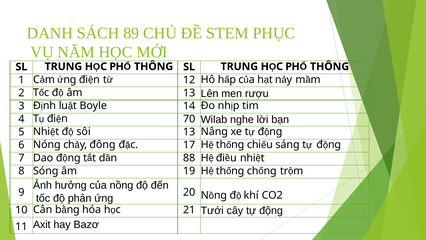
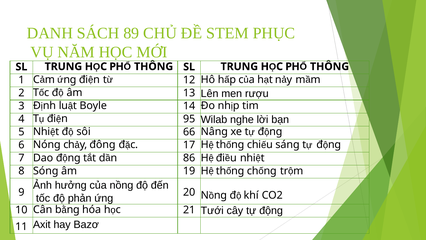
70: 70 -> 95
sôi 13: 13 -> 66
88: 88 -> 86
